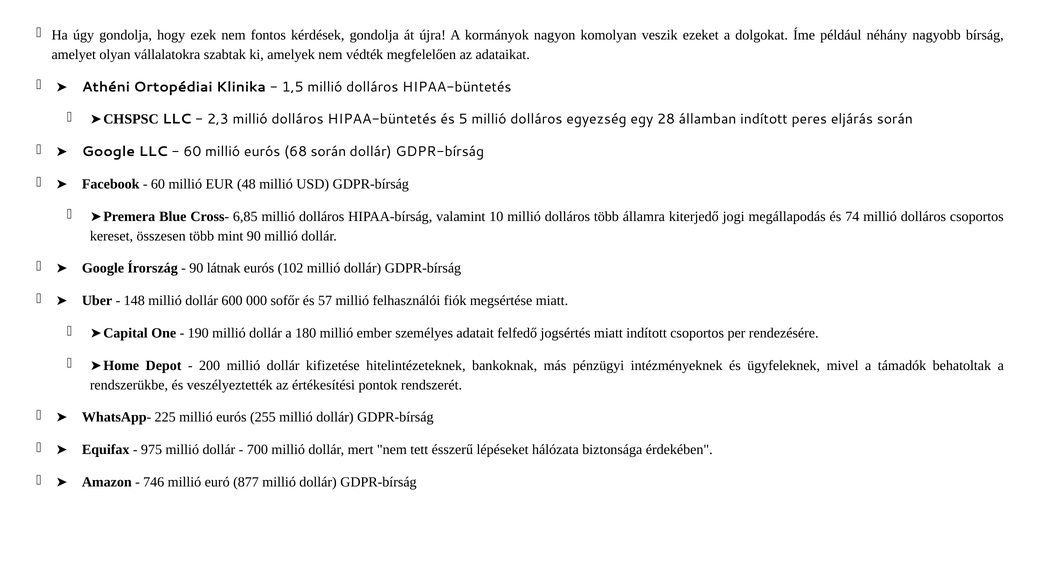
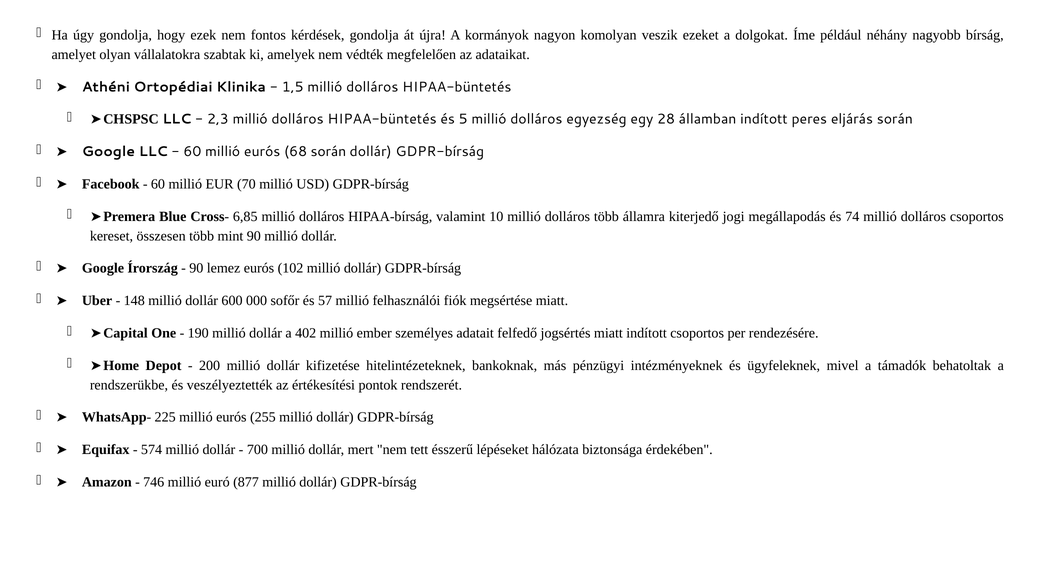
48: 48 -> 70
látnak: látnak -> lemez
180: 180 -> 402
975: 975 -> 574
